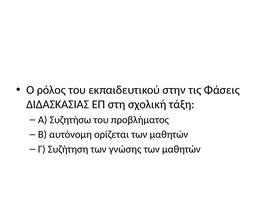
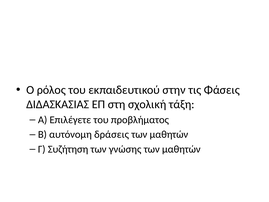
Συζητήσω: Συζητήσω -> Επιλέγετε
ορίζεται: ορίζεται -> δράσεις
